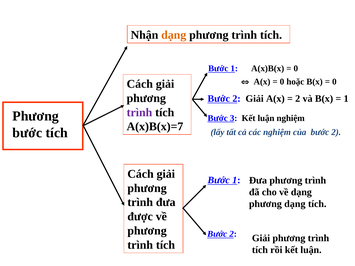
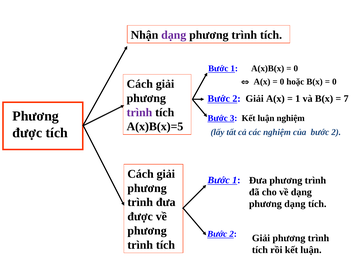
dạng at (174, 35) colour: orange -> purple
2 at (298, 99): 2 -> 1
1 at (346, 99): 1 -> 7
A(x)B(x)=7: A(x)B(x)=7 -> A(x)B(x)=5
bước at (27, 133): bước -> được
